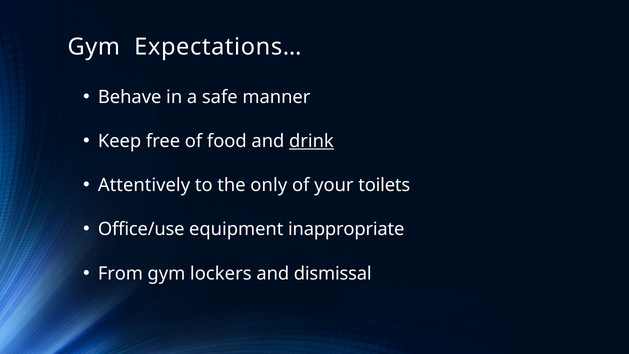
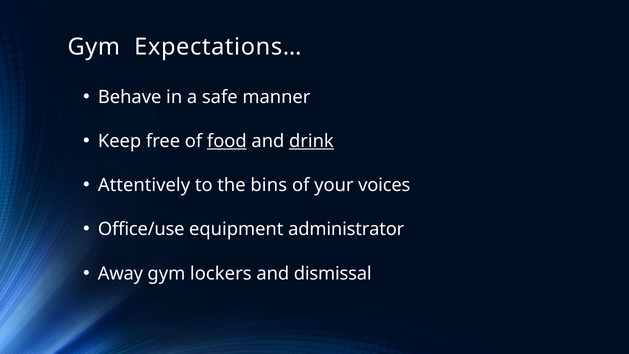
food underline: none -> present
only: only -> bins
toilets: toilets -> voices
inappropriate: inappropriate -> administrator
From: From -> Away
